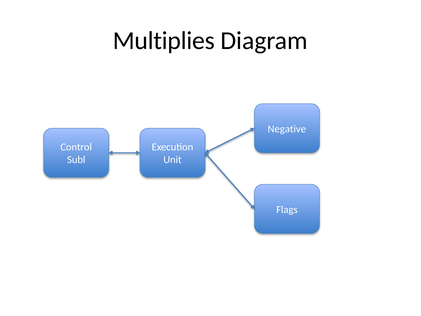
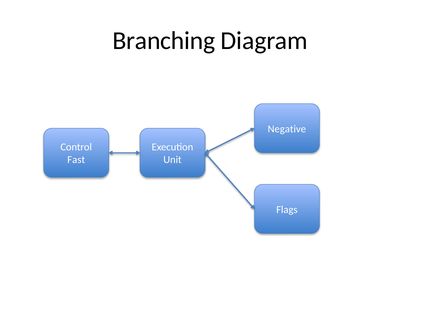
Multiplies: Multiplies -> Branching
Subl: Subl -> Fast
